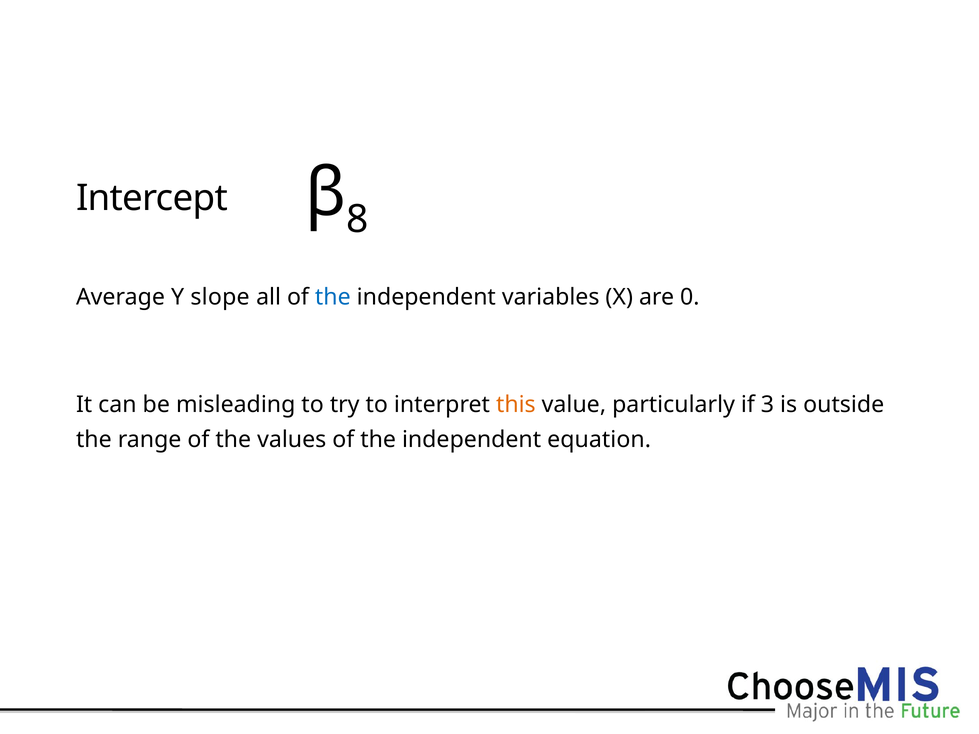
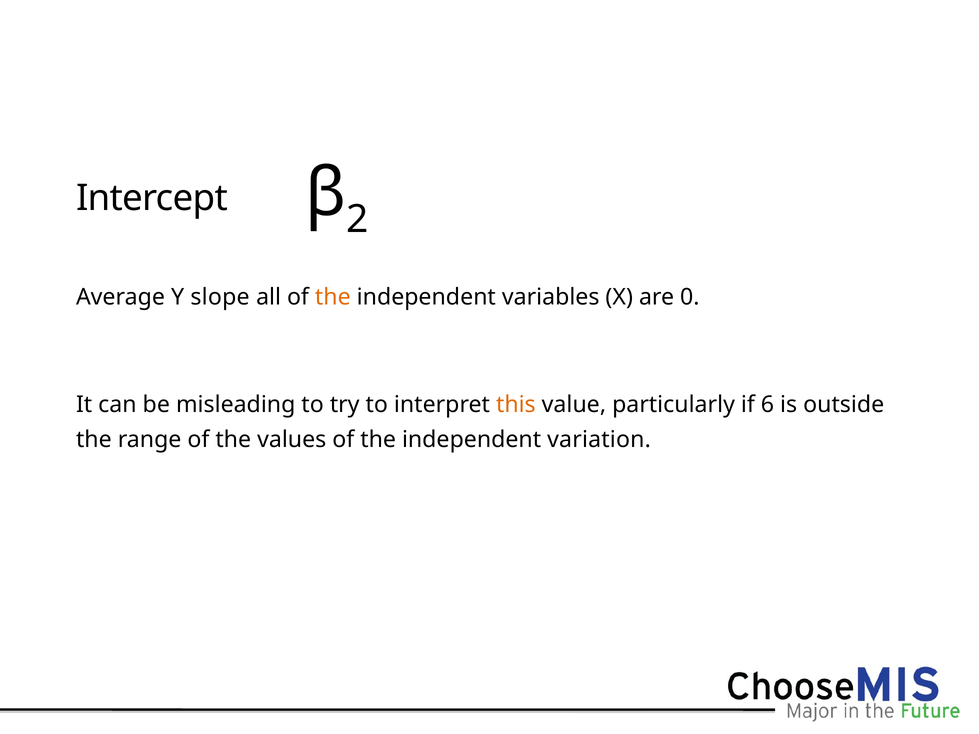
8: 8 -> 2
the at (333, 297) colour: blue -> orange
3: 3 -> 6
equation: equation -> variation
